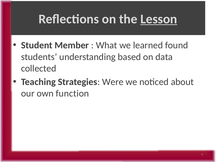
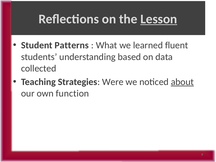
Member: Member -> Patterns
found: found -> fluent
about underline: none -> present
